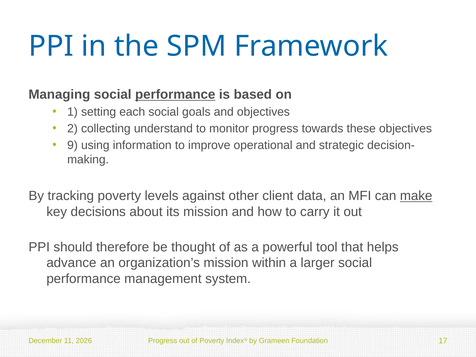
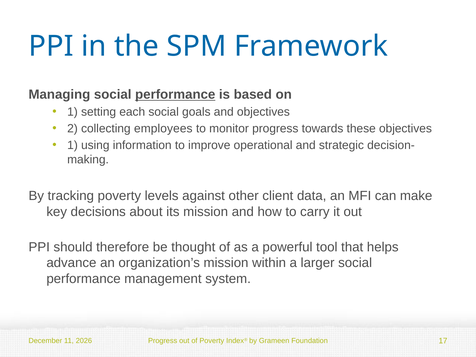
understand: understand -> employees
9 at (73, 145): 9 -> 1
make underline: present -> none
